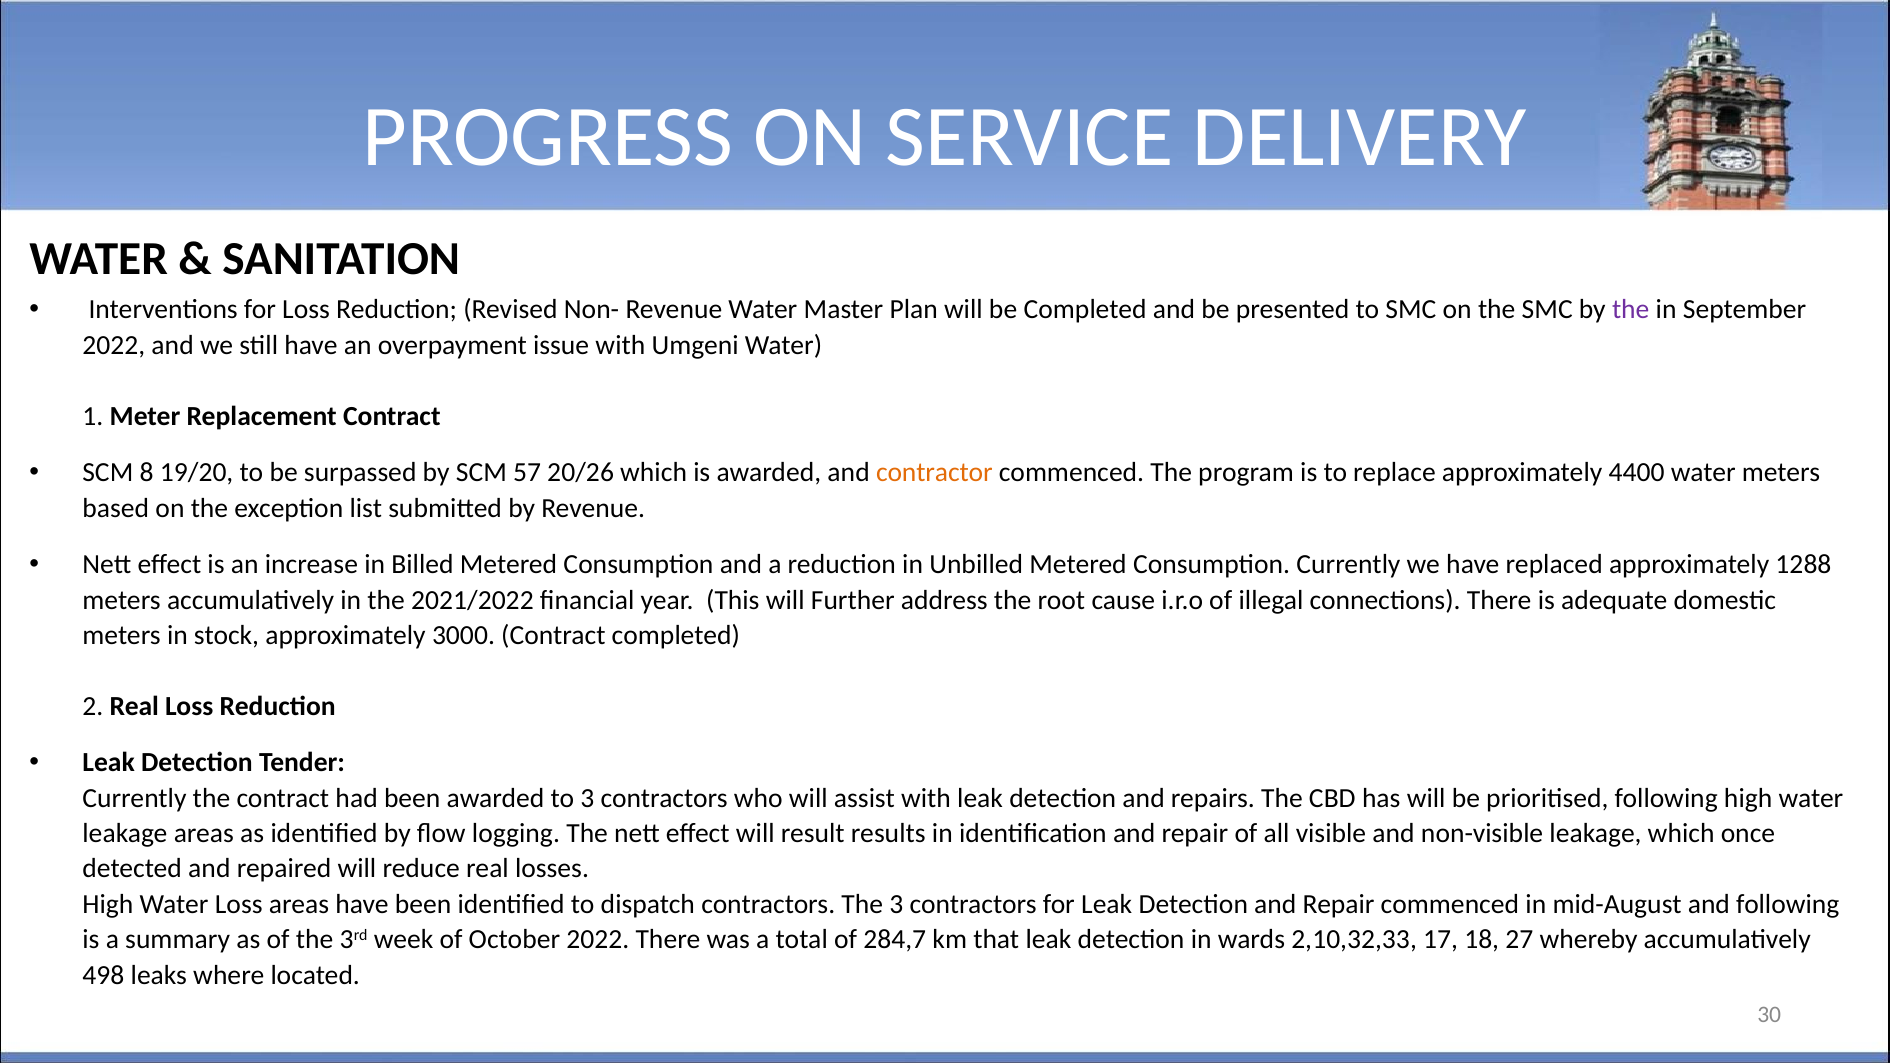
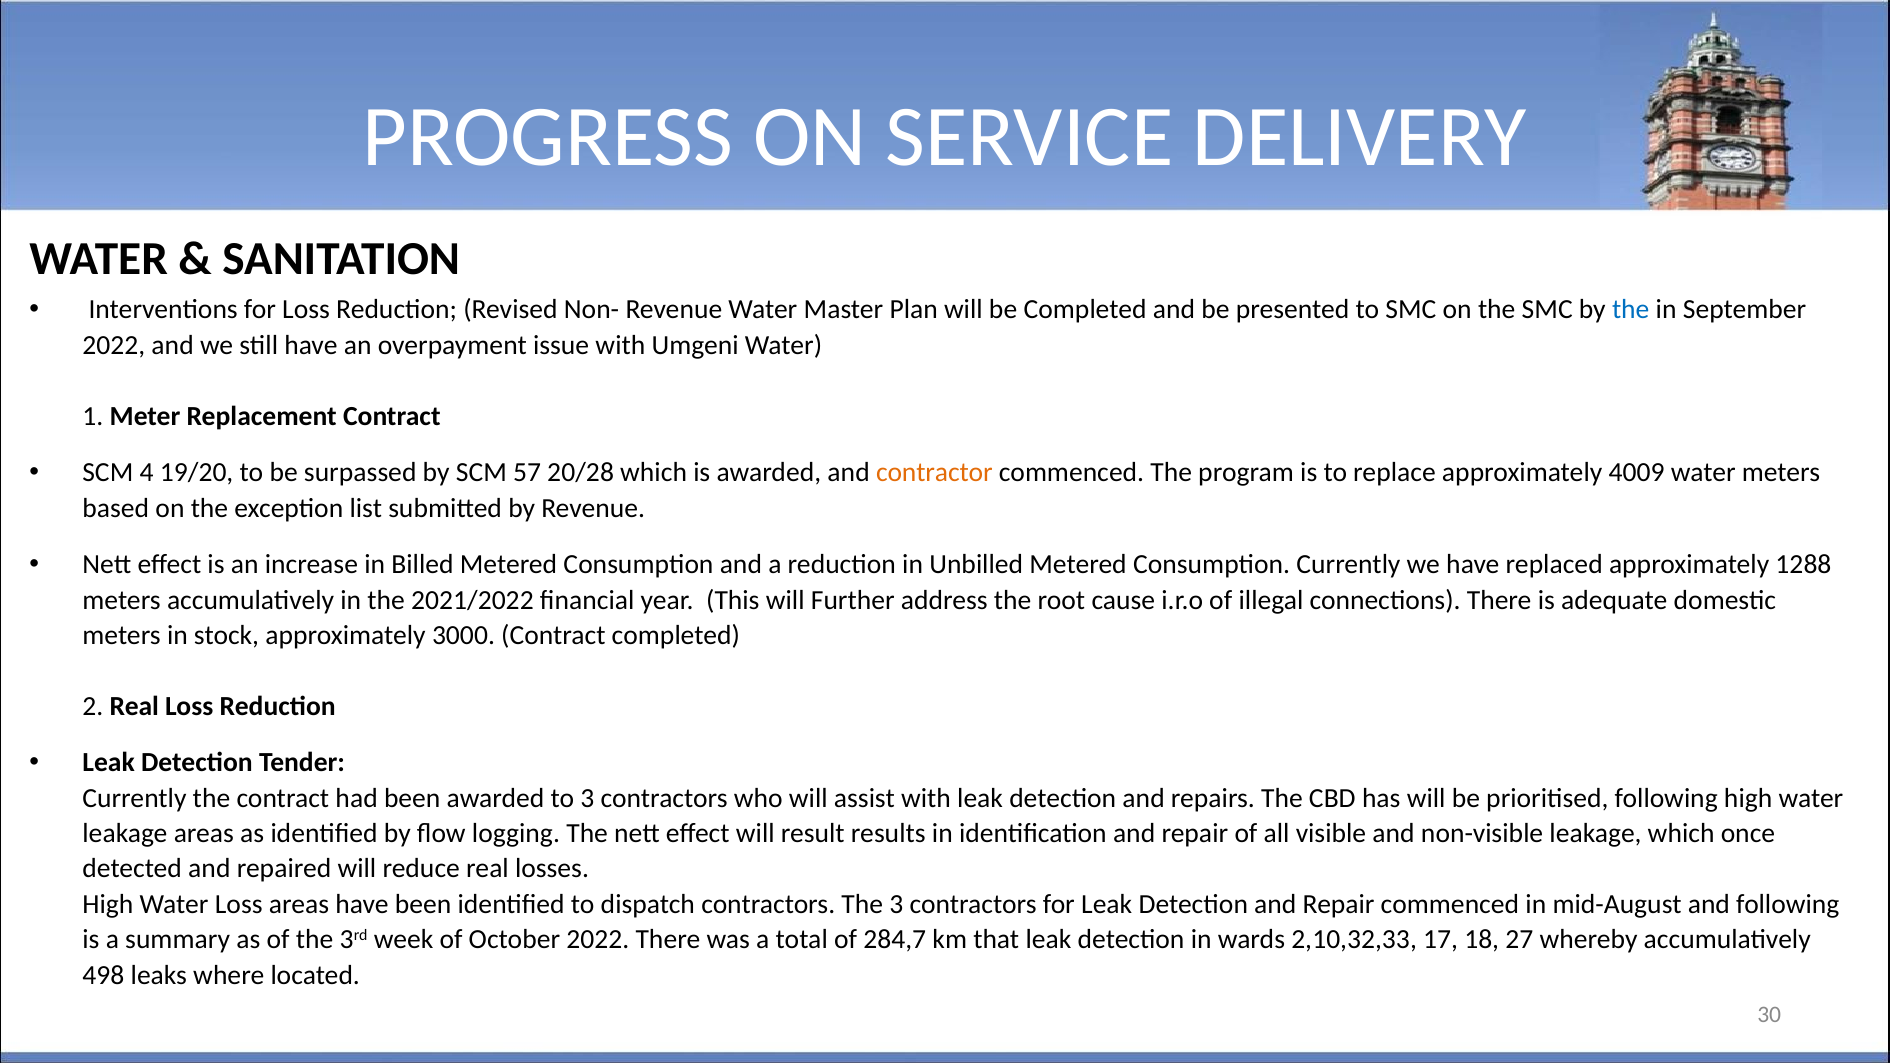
the at (1631, 310) colour: purple -> blue
8: 8 -> 4
20/26: 20/26 -> 20/28
4400: 4400 -> 4009
